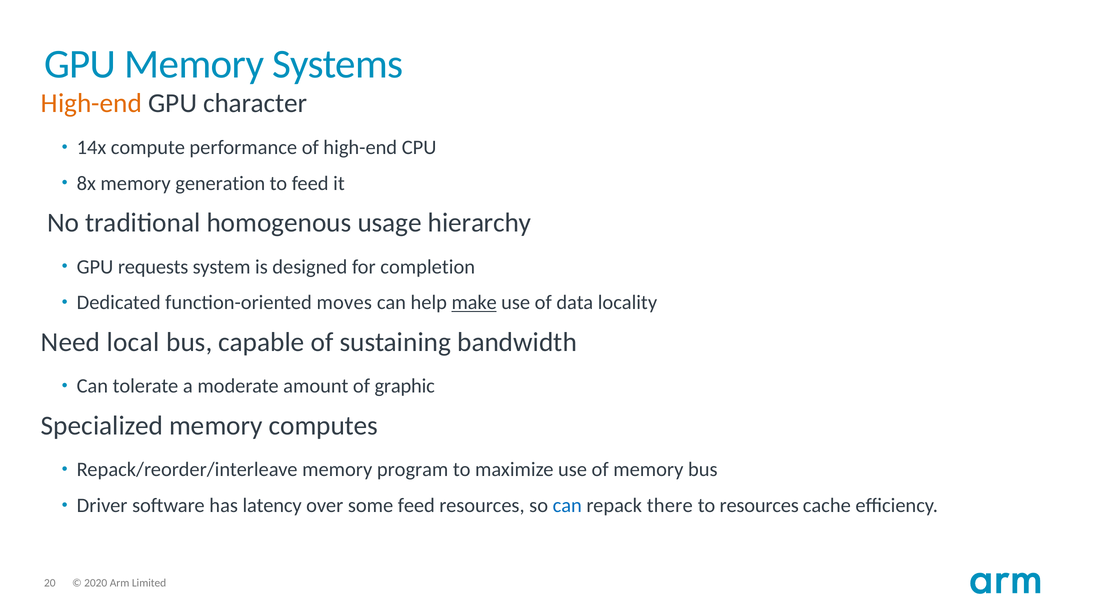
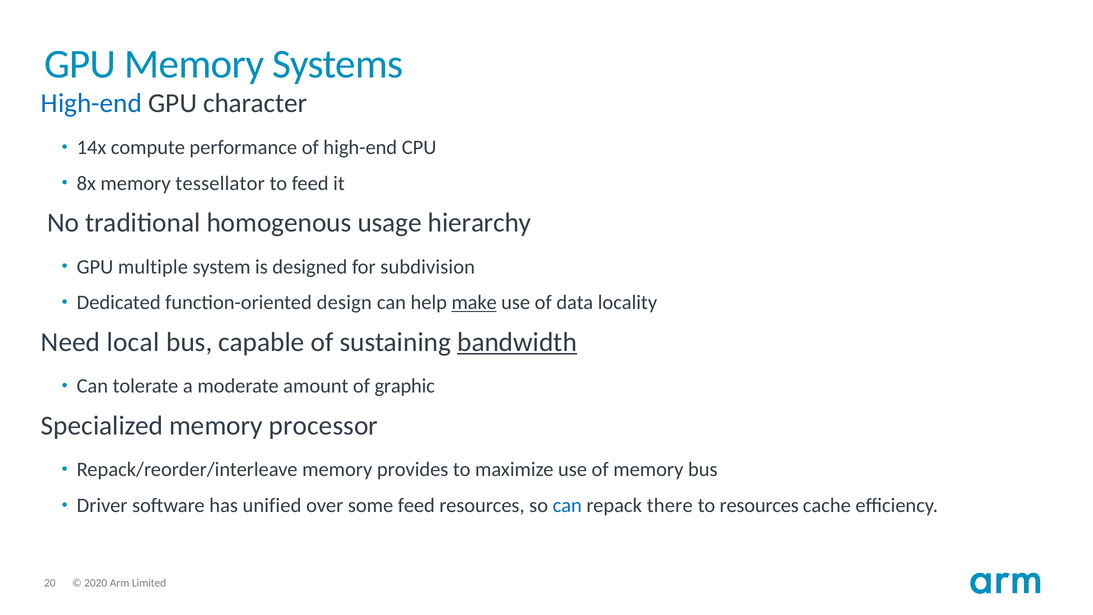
High-end at (92, 103) colour: orange -> blue
generation: generation -> tessellator
requests: requests -> multiple
completion: completion -> subdivision
moves: moves -> design
bandwidth underline: none -> present
computes: computes -> processor
program: program -> provides
latency: latency -> unified
